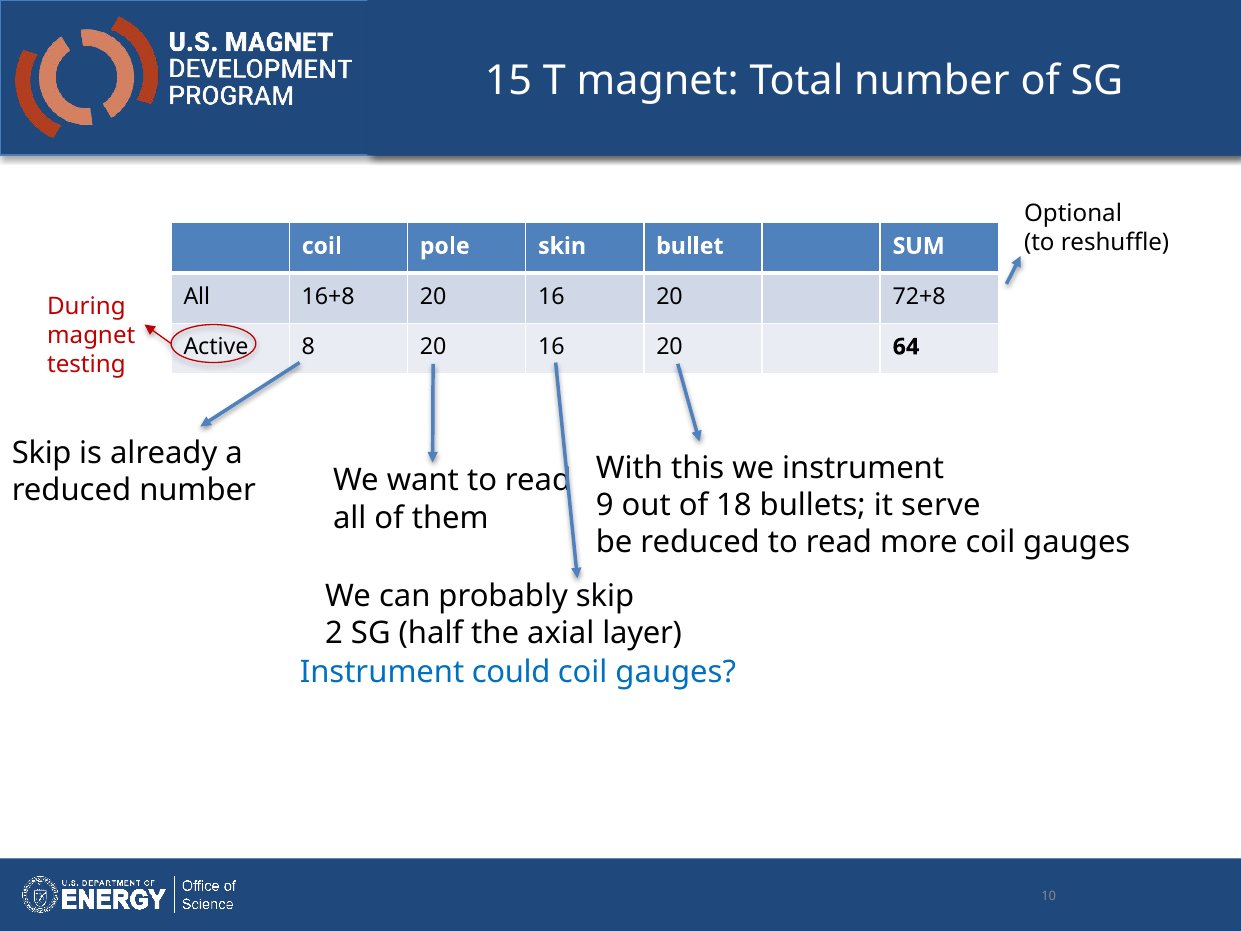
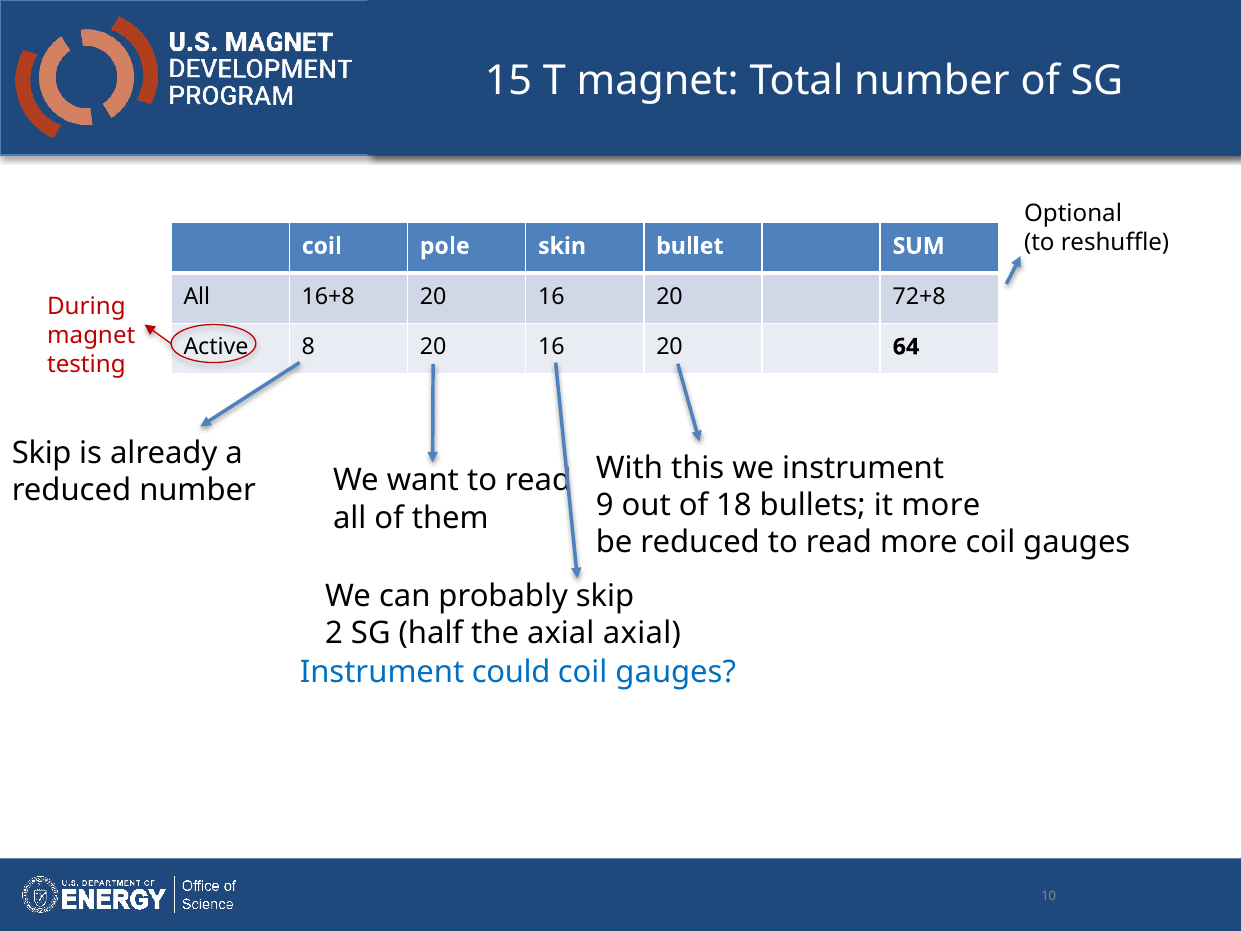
it serve: serve -> more
axial layer: layer -> axial
